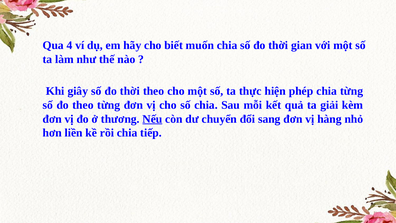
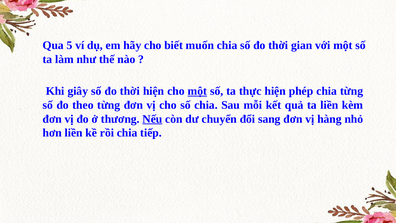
4: 4 -> 5
thời theo: theo -> hiện
một at (197, 91) underline: none -> present
ta giải: giải -> liền
